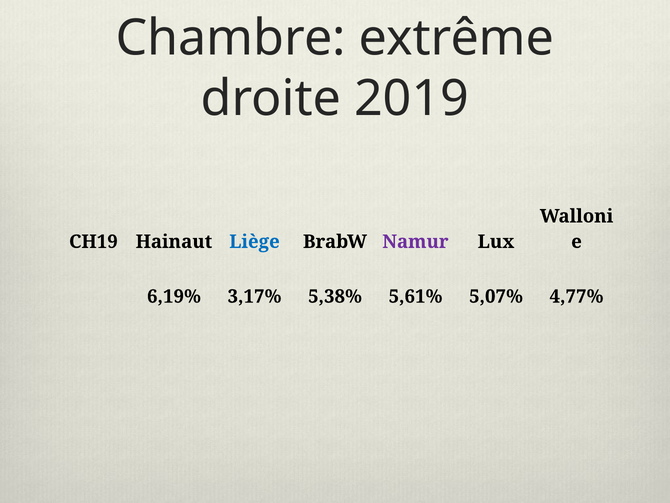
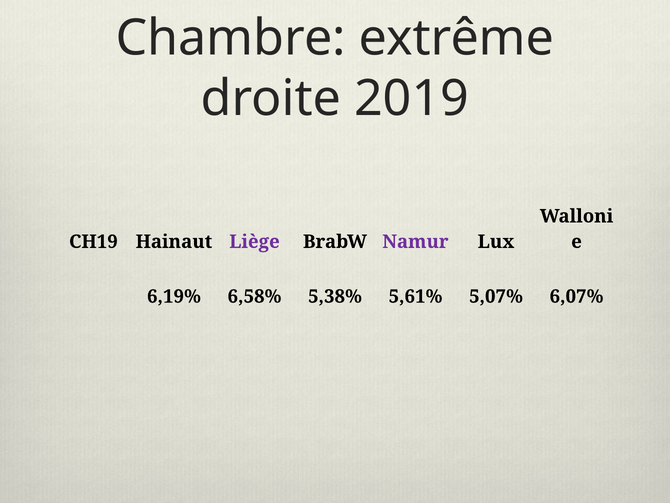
Liège colour: blue -> purple
3,17%: 3,17% -> 6,58%
4,77%: 4,77% -> 6,07%
